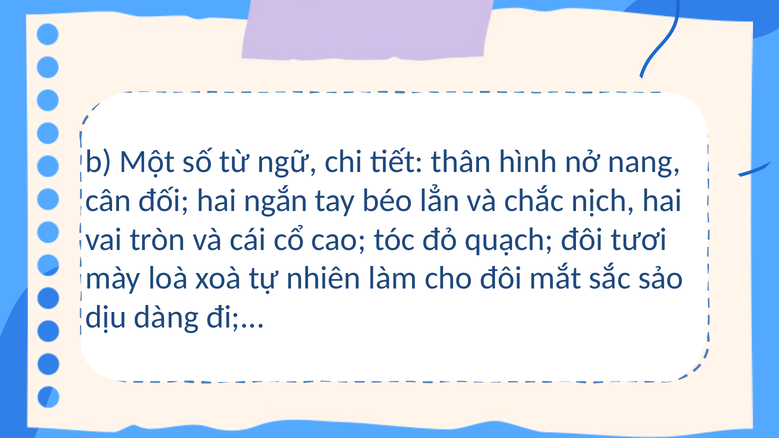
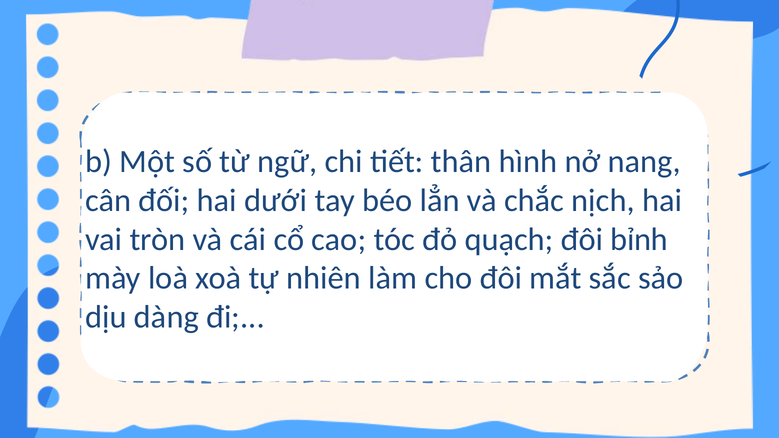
ngắn: ngắn -> dưới
tươi: tươi -> bỉnh
